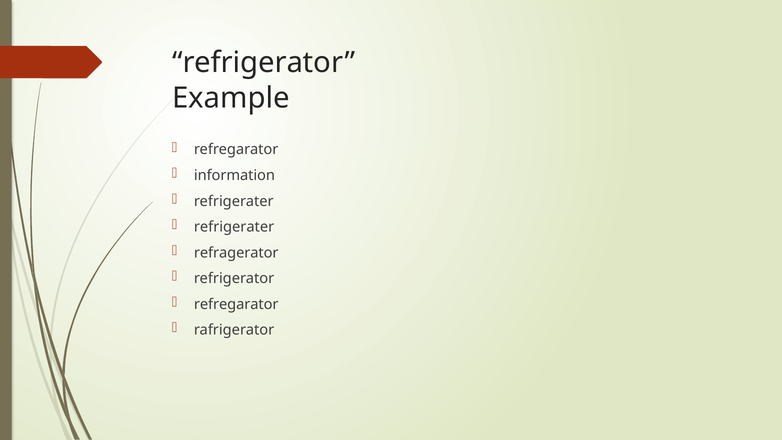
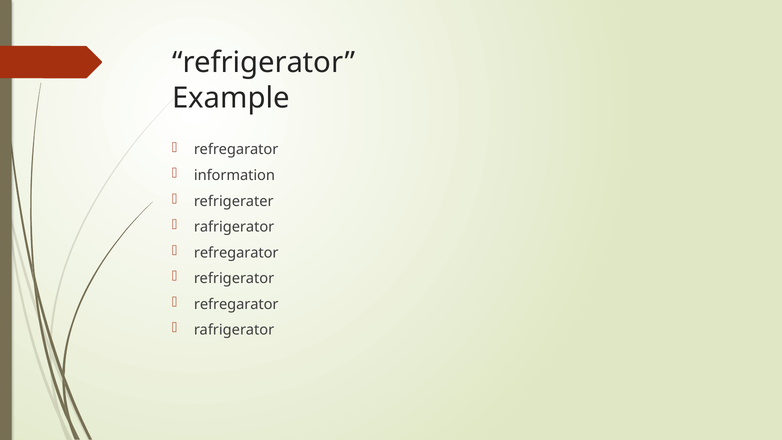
refrigerater at (234, 227): refrigerater -> rafrigerator
refragerator at (236, 253): refragerator -> refregarator
